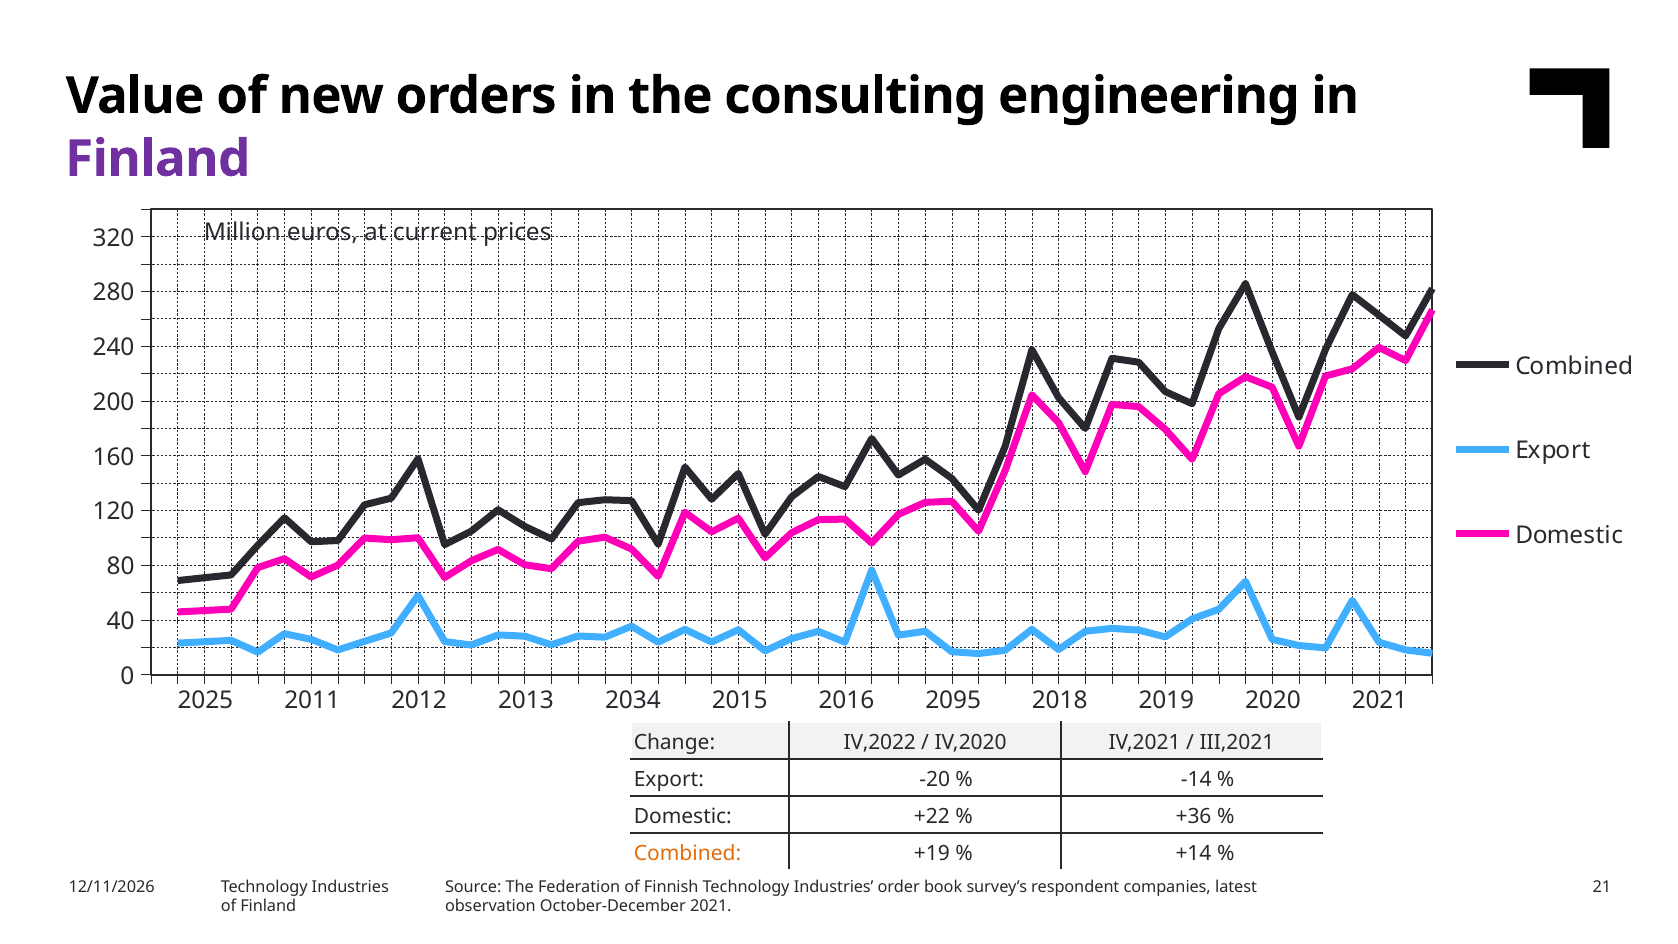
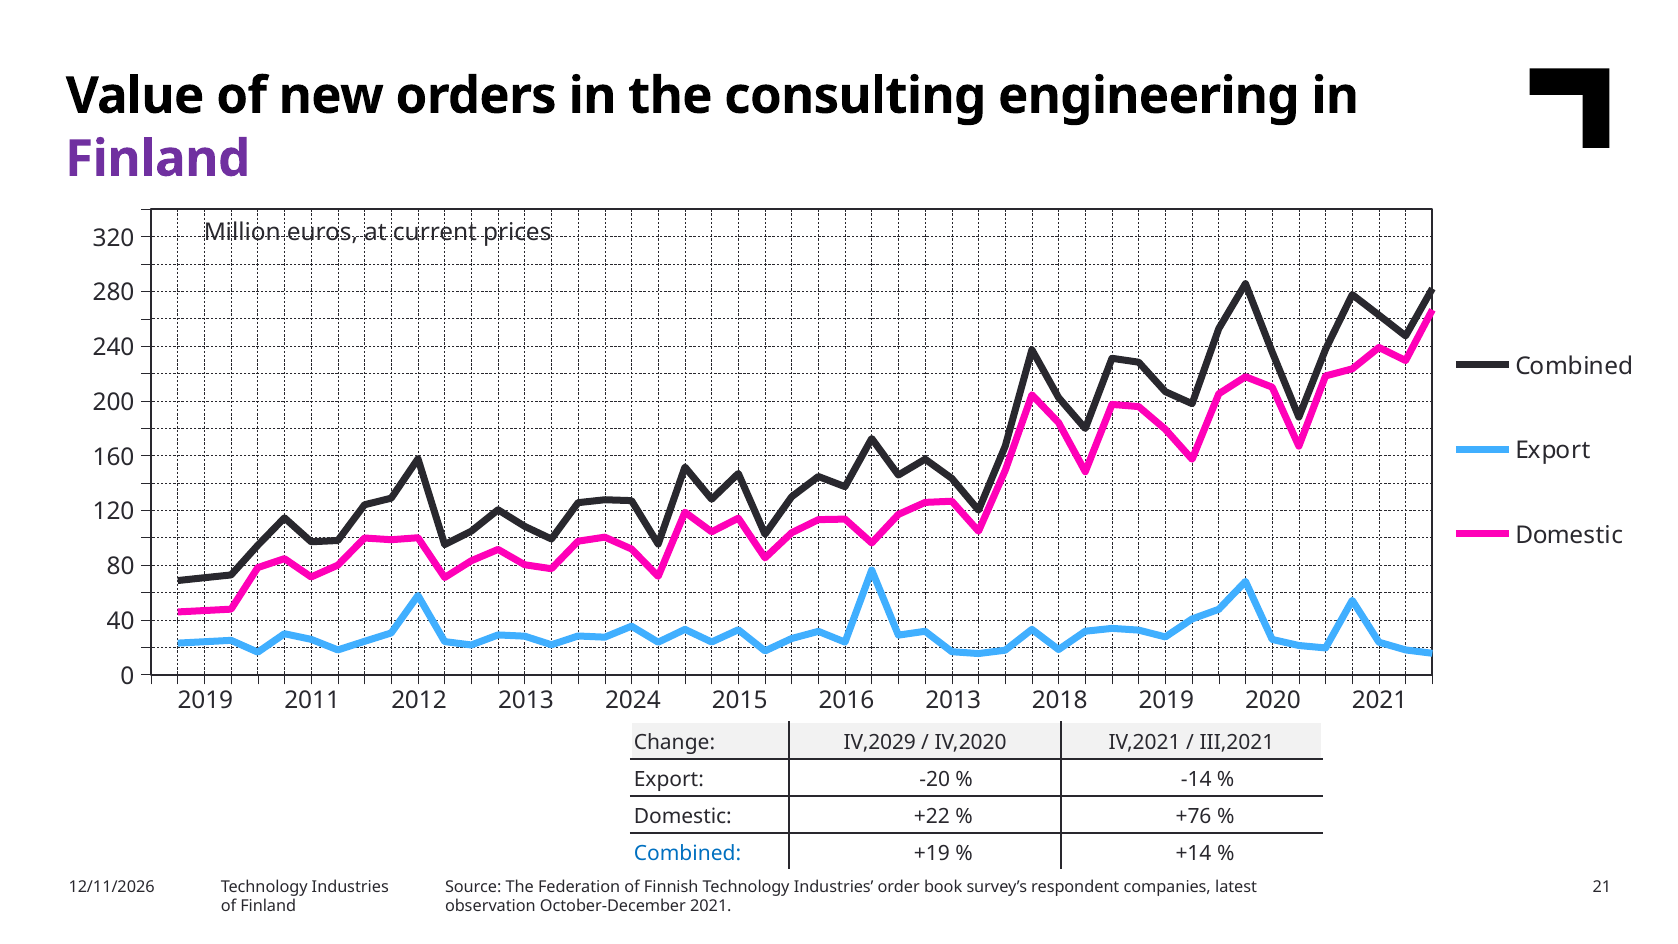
2025 at (205, 701): 2025 -> 2019
2034: 2034 -> 2024
2016 2095: 2095 -> 2013
IV,2022: IV,2022 -> IV,2029
+36: +36 -> +76
Combined at (688, 854) colour: orange -> blue
